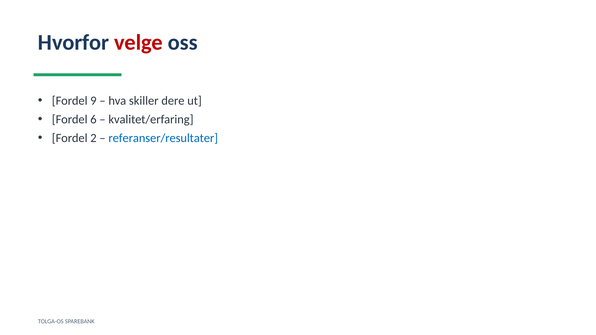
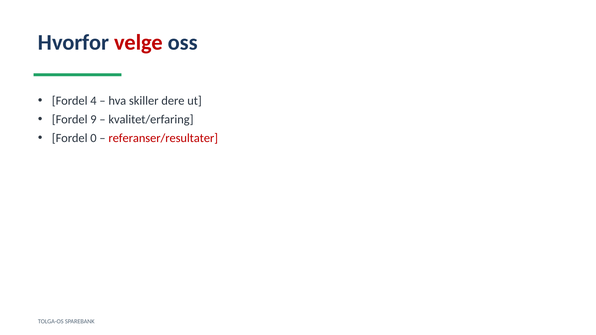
9: 9 -> 4
6: 6 -> 9
2: 2 -> 0
referanser/resultater colour: blue -> red
